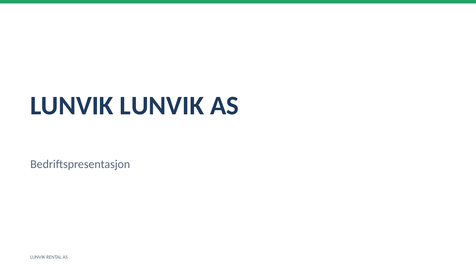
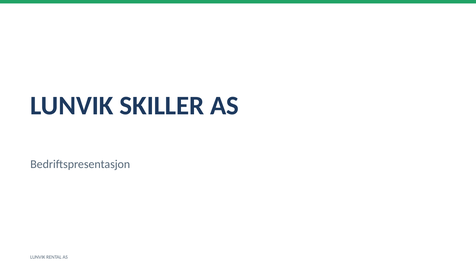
LUNVIK LUNVIK: LUNVIK -> SKILLER
